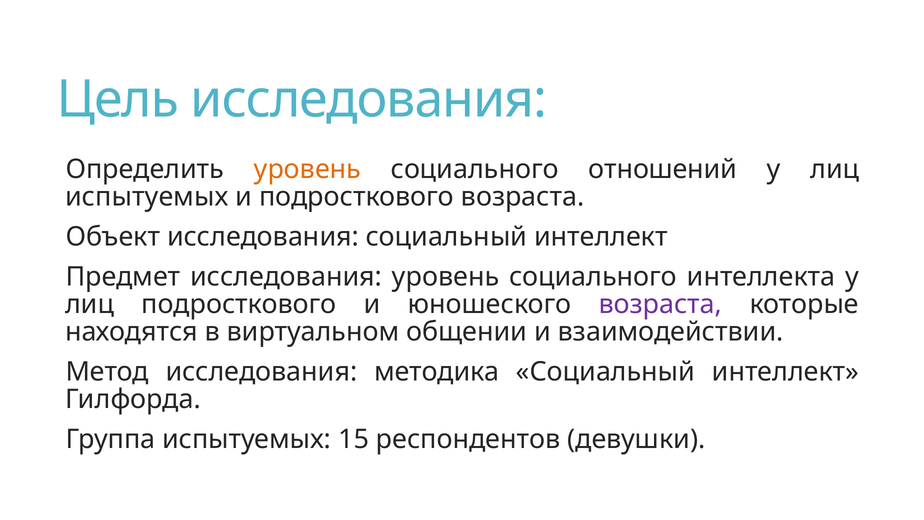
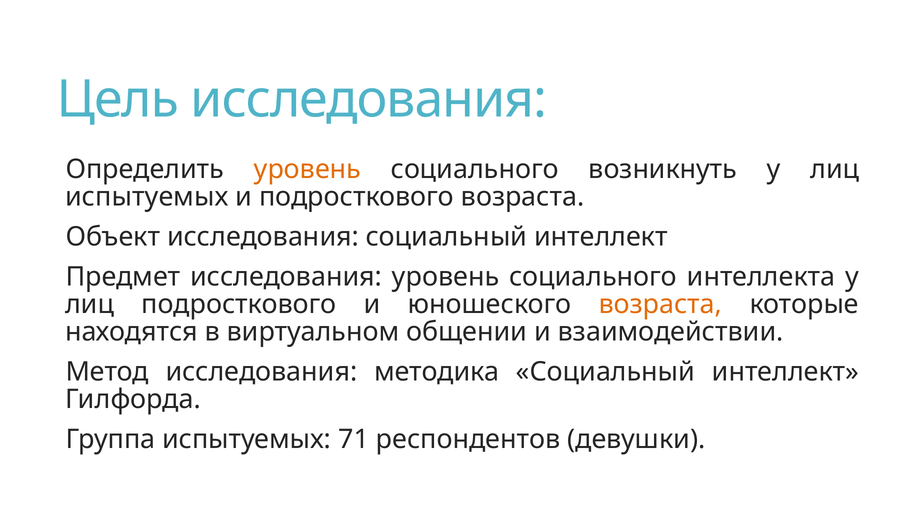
отношений: отношений -> возникнуть
возраста at (660, 304) colour: purple -> orange
15: 15 -> 71
